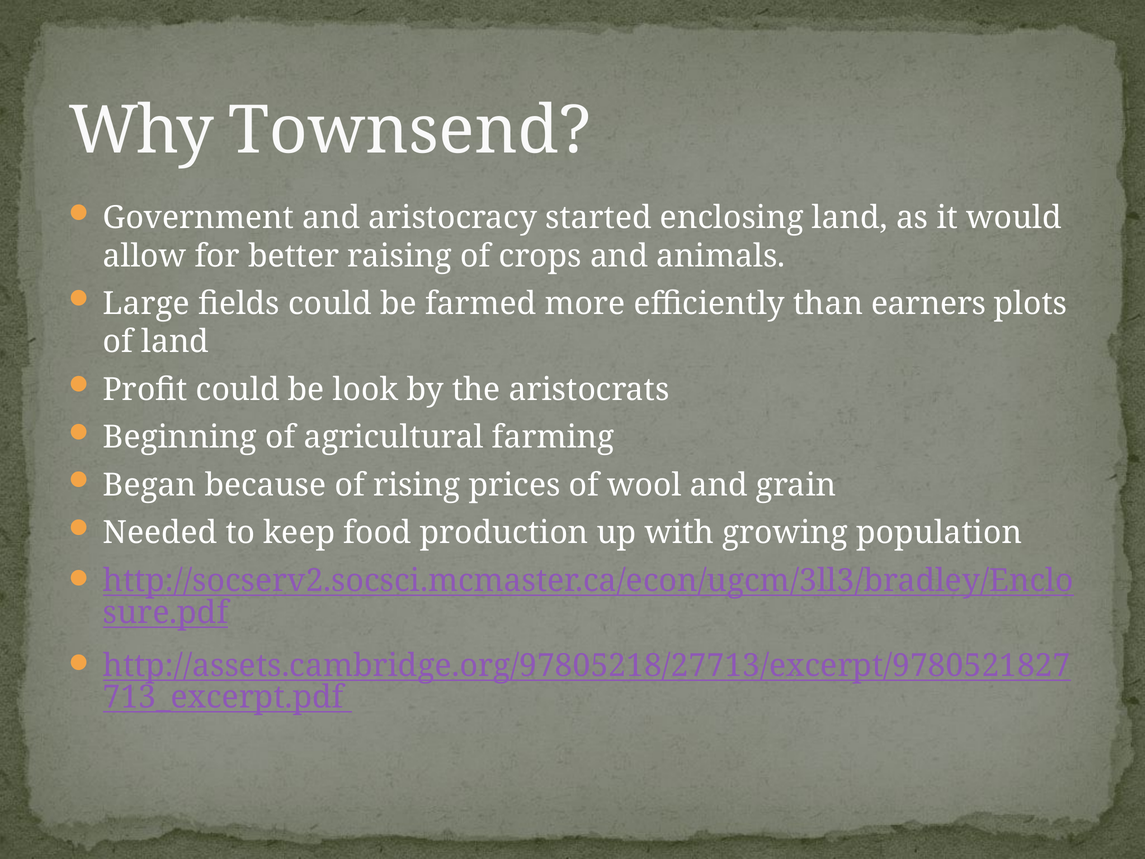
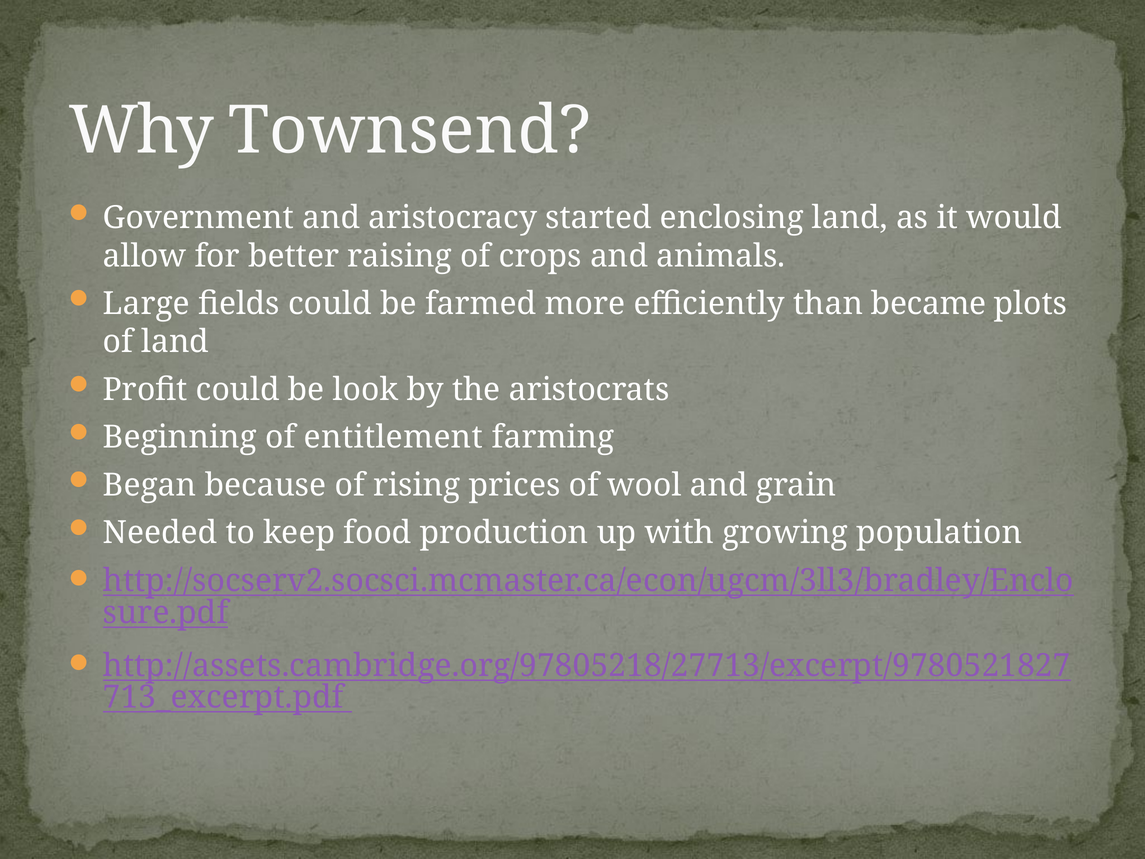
earners: earners -> became
agricultural: agricultural -> entitlement
